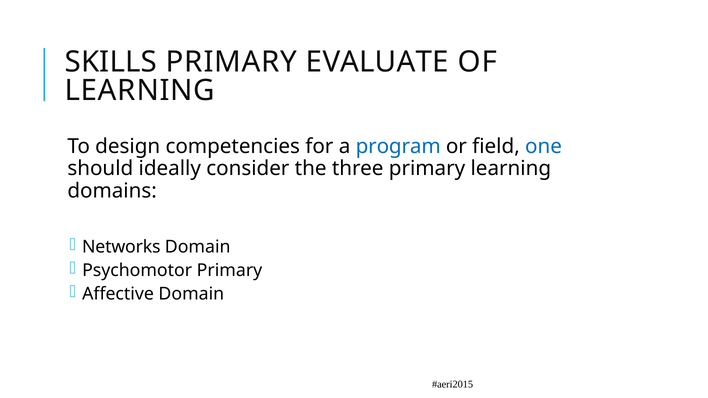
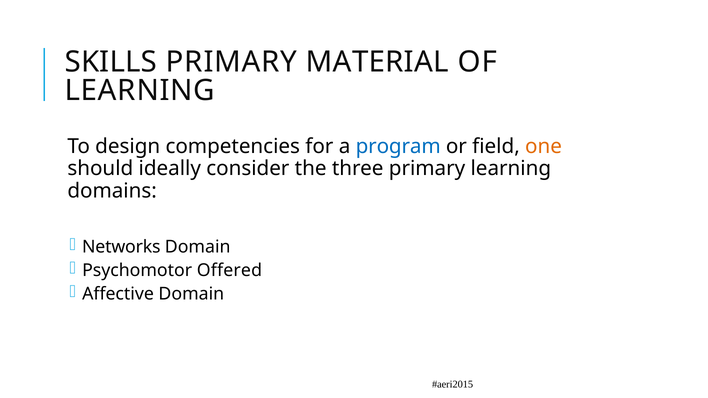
EVALUATE: EVALUATE -> MATERIAL
one colour: blue -> orange
Psychomotor Primary: Primary -> Offered
